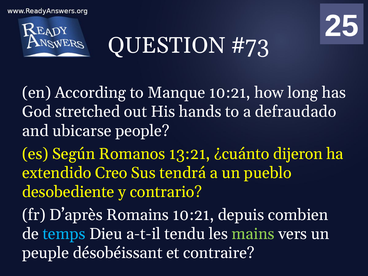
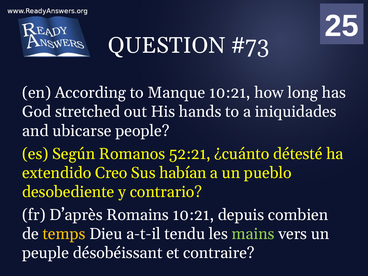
defraudado: defraudado -> iniquidades
13:21: 13:21 -> 52:21
dijeron: dijeron -> détesté
tendrá: tendrá -> habían
temps colour: light blue -> yellow
